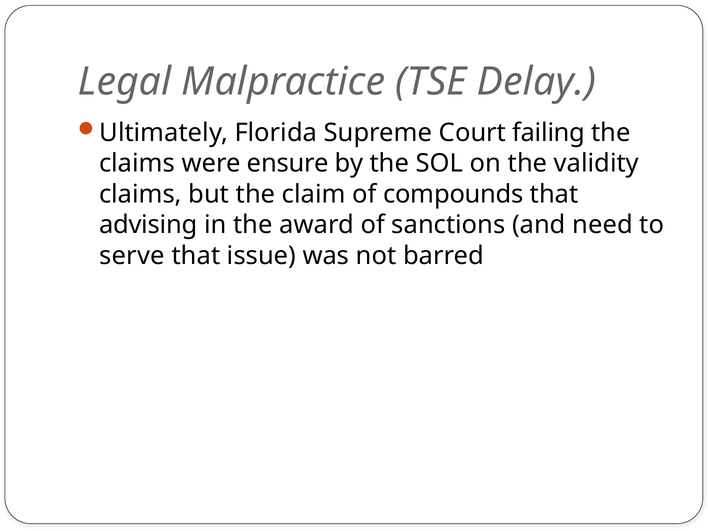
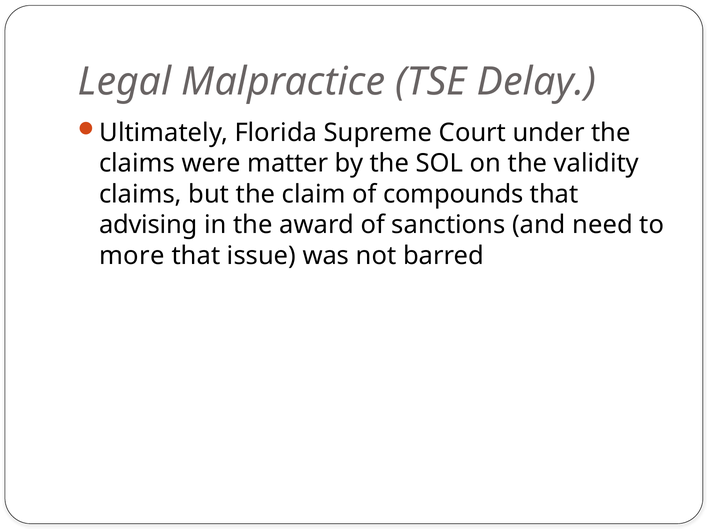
failing: failing -> under
ensure: ensure -> matter
serve: serve -> more
